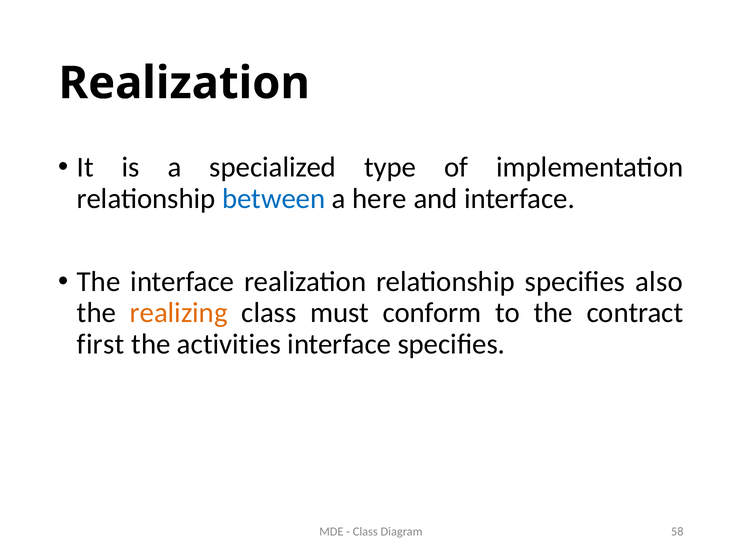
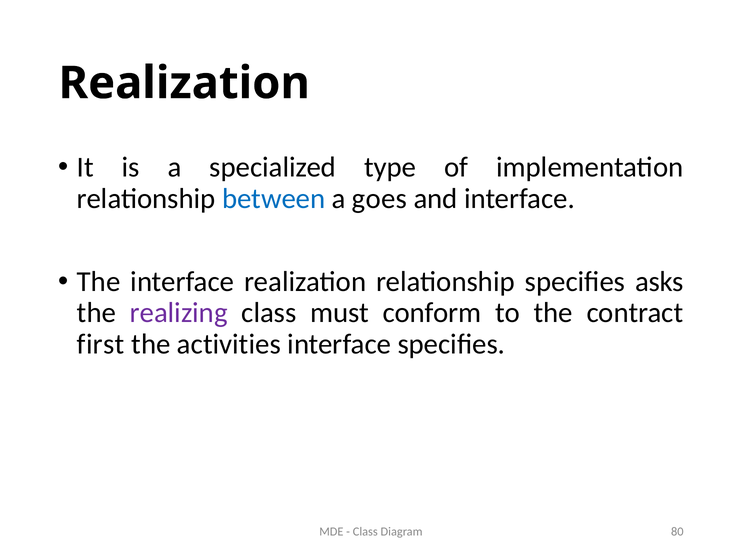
here: here -> goes
also: also -> asks
realizing colour: orange -> purple
58: 58 -> 80
